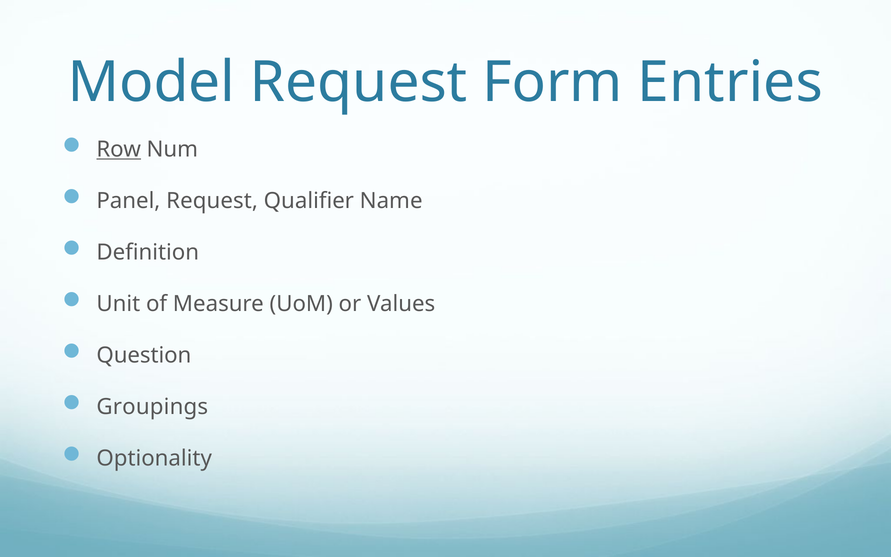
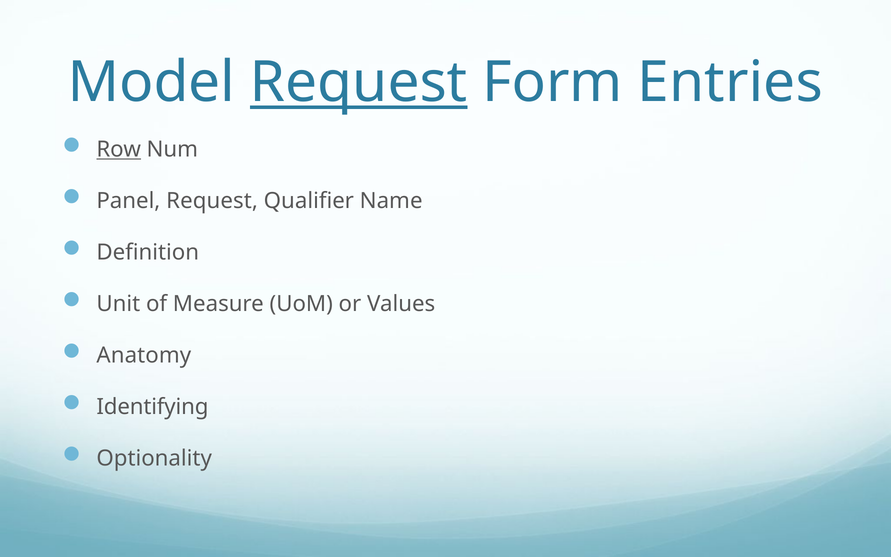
Request at (359, 83) underline: none -> present
Question: Question -> Anatomy
Groupings: Groupings -> Identifying
